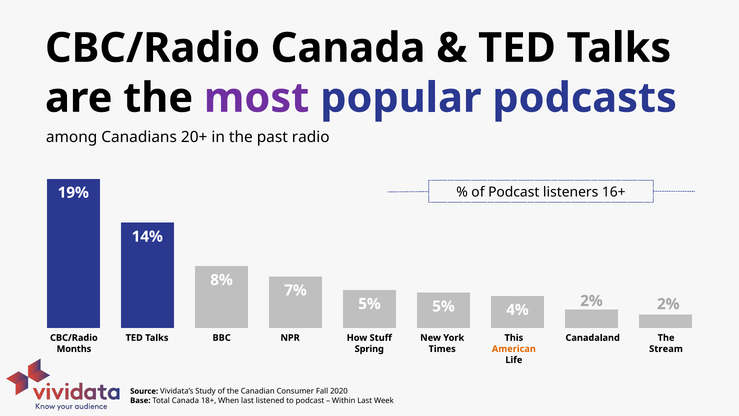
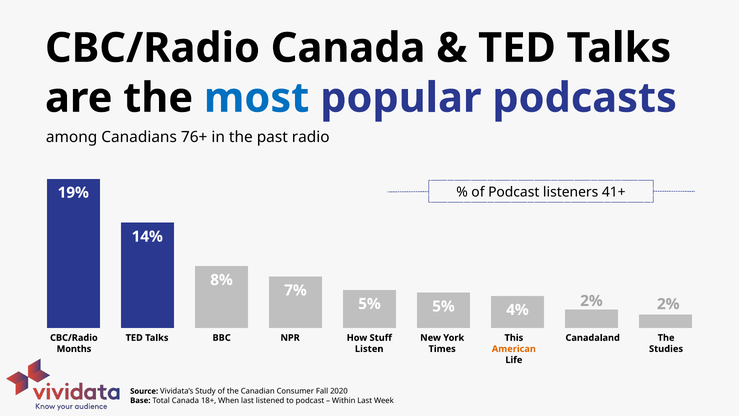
most colour: purple -> blue
20+: 20+ -> 76+
16+: 16+ -> 41+
Spring: Spring -> Listen
Stream: Stream -> Studies
